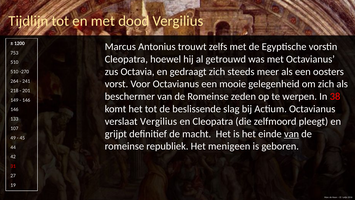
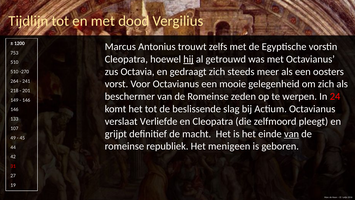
hij underline: none -> present
38: 38 -> 24
verslaat Vergilius: Vergilius -> Verliefde
